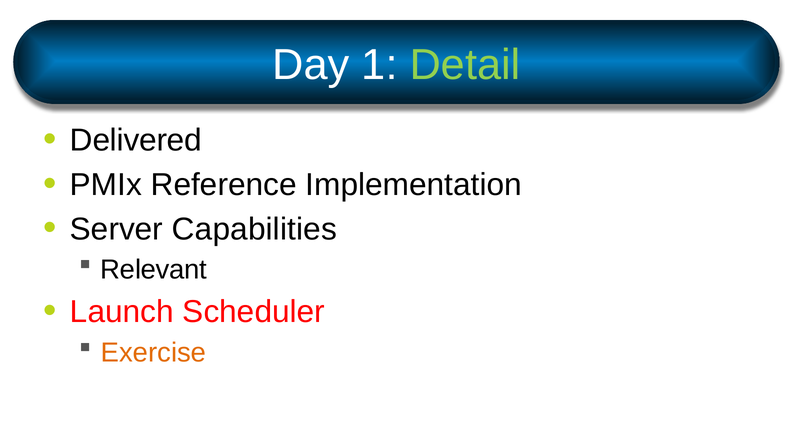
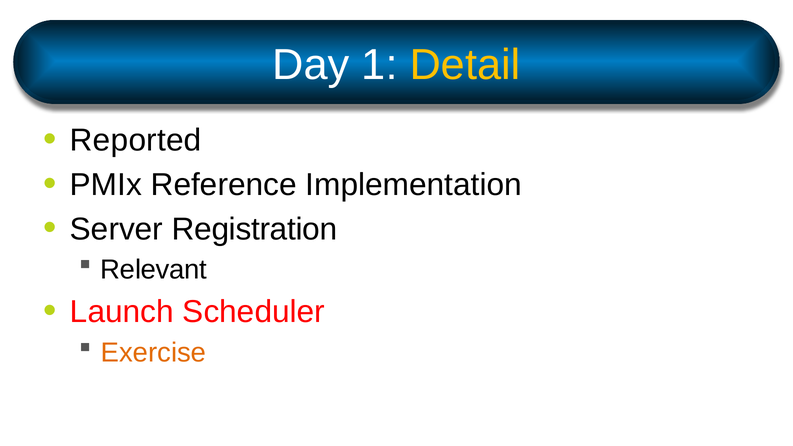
Detail colour: light green -> yellow
Delivered: Delivered -> Reported
Capabilities: Capabilities -> Registration
